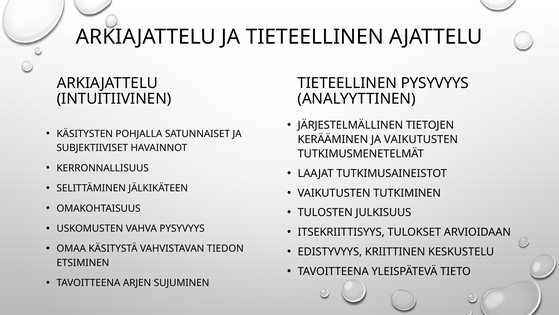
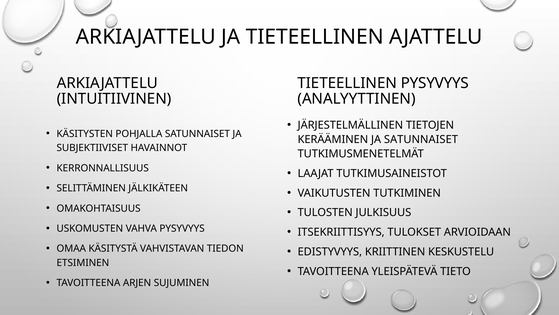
JA VAIKUTUSTEN: VAIKUTUSTEN -> SATUNNAISET
